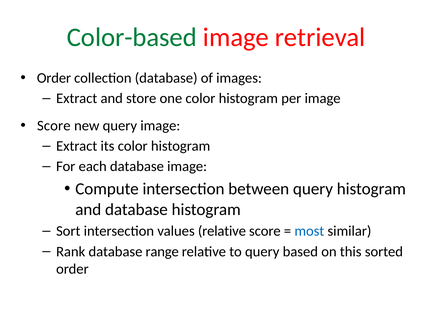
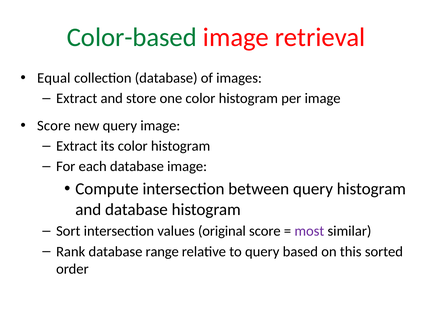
Order at (54, 78): Order -> Equal
values relative: relative -> original
most colour: blue -> purple
